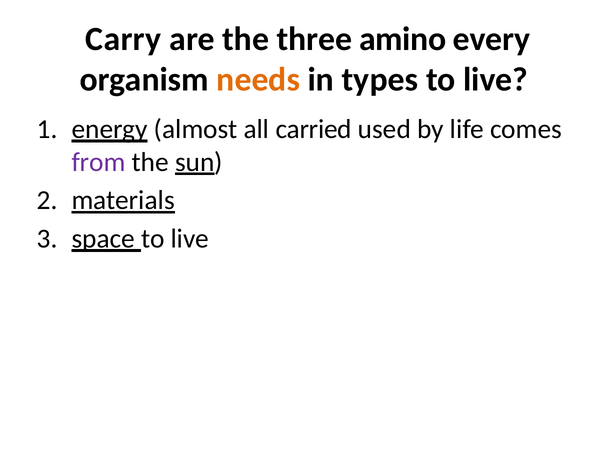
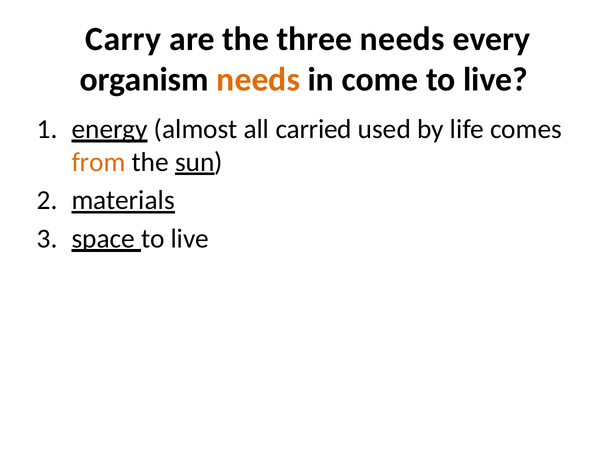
three amino: amino -> needs
types: types -> come
from colour: purple -> orange
